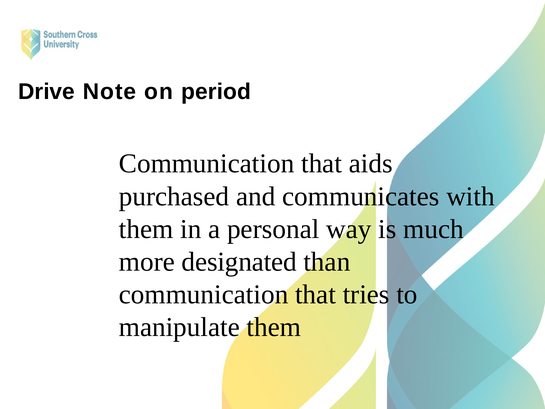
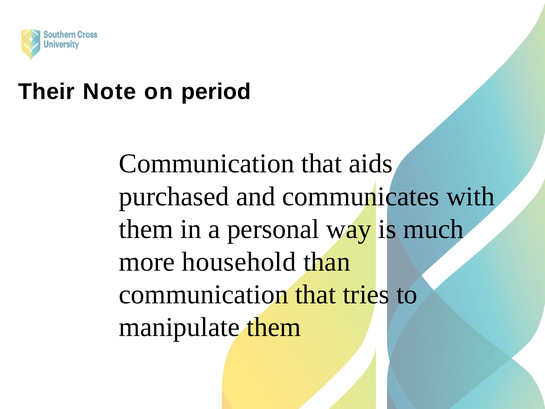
Drive: Drive -> Their
designated: designated -> household
